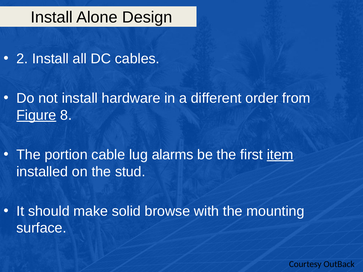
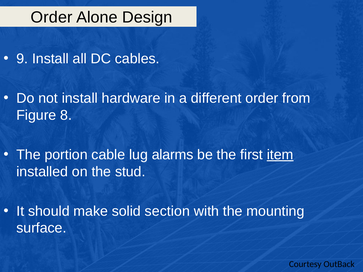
Install at (52, 17): Install -> Order
2: 2 -> 9
Figure underline: present -> none
browse: browse -> section
